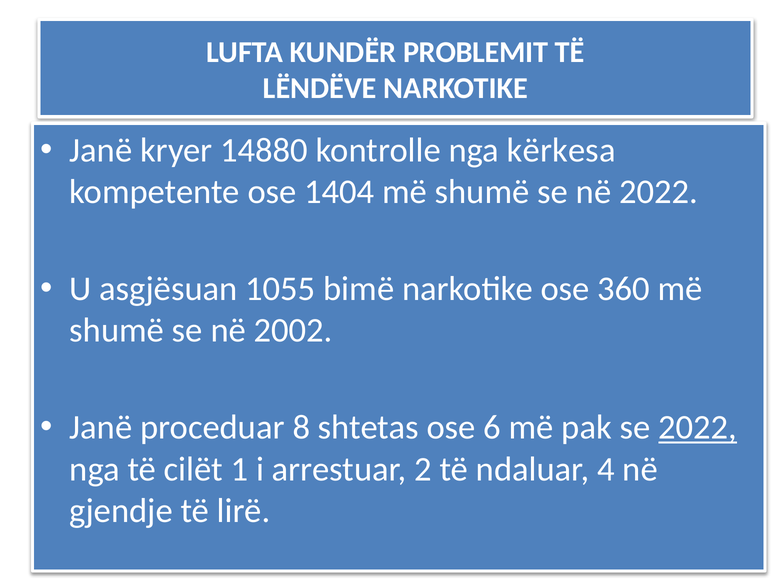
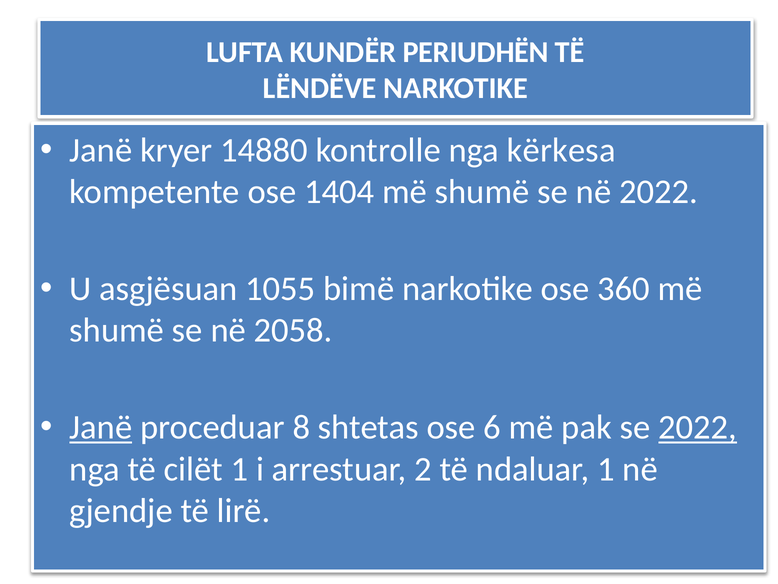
PROBLEMIT: PROBLEMIT -> PERIUDHËN
2002: 2002 -> 2058
Janë at (101, 427) underline: none -> present
ndaluar 4: 4 -> 1
